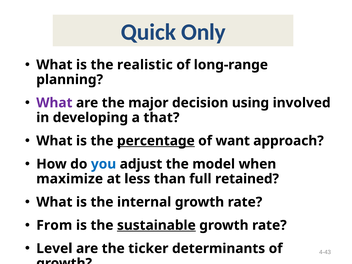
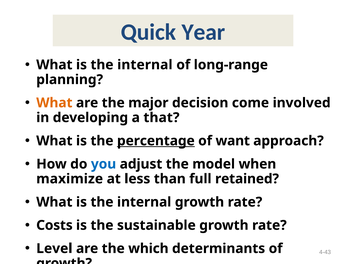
Only: Only -> Year
realistic at (145, 65): realistic -> internal
What at (54, 103) colour: purple -> orange
using: using -> come
From: From -> Costs
sustainable underline: present -> none
ticker: ticker -> which
